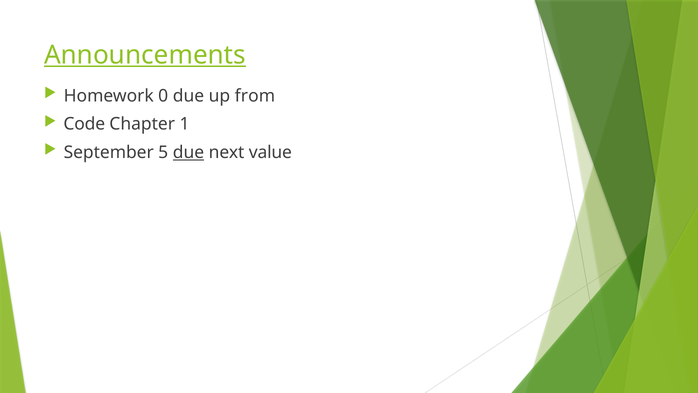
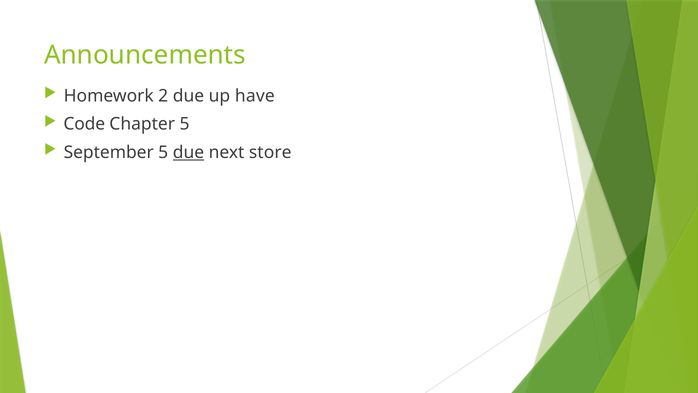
Announcements underline: present -> none
0: 0 -> 2
from: from -> have
Chapter 1: 1 -> 5
value: value -> store
